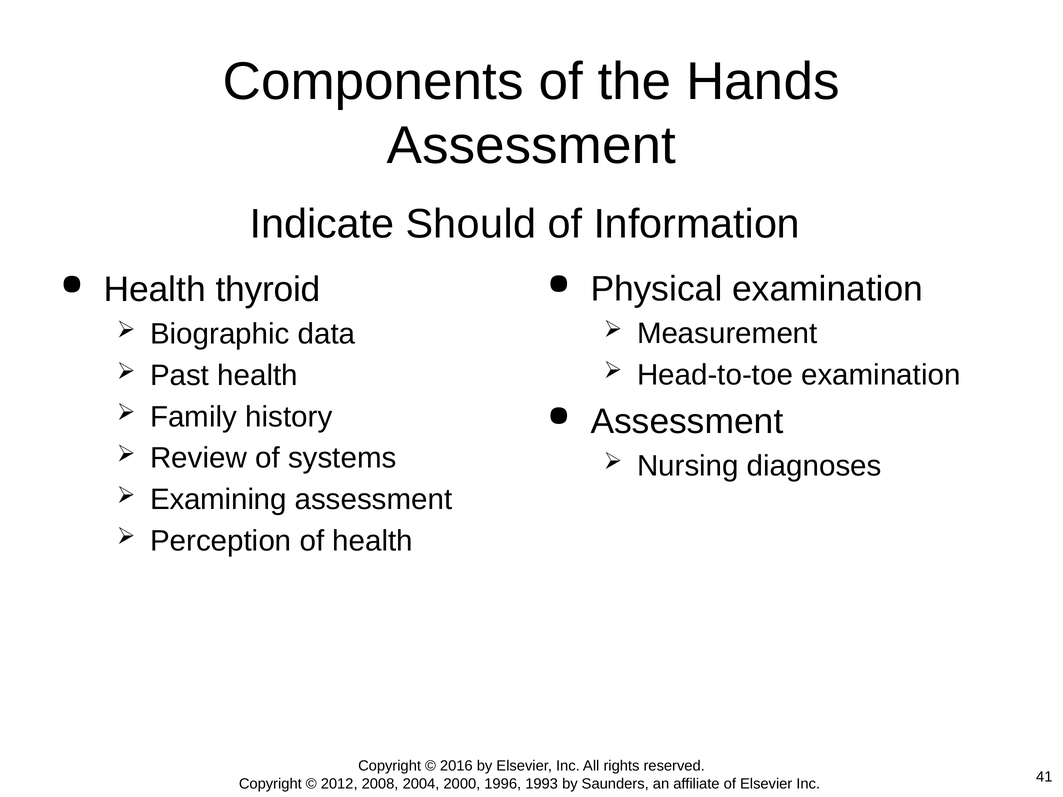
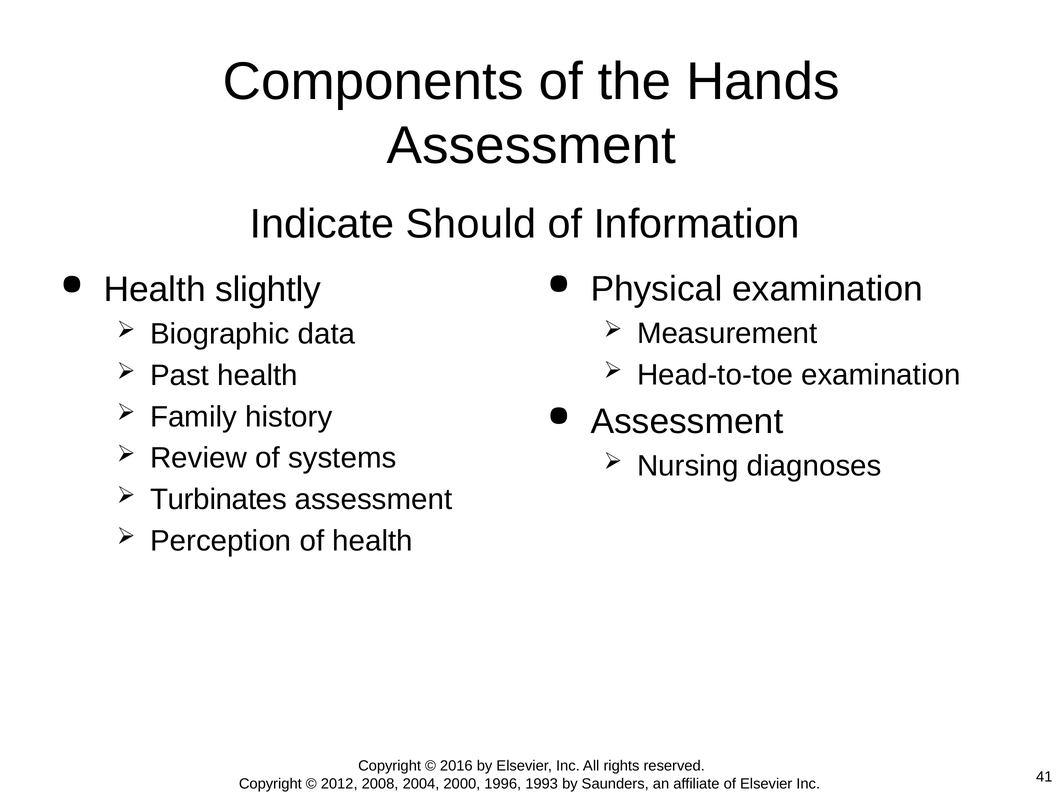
thyroid: thyroid -> slightly
Examining: Examining -> Turbinates
